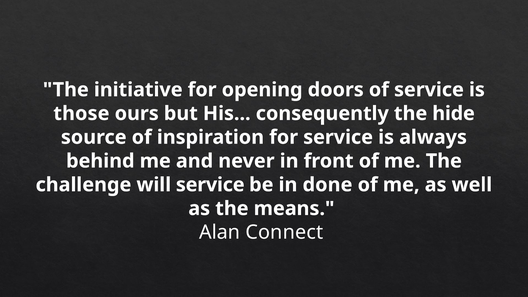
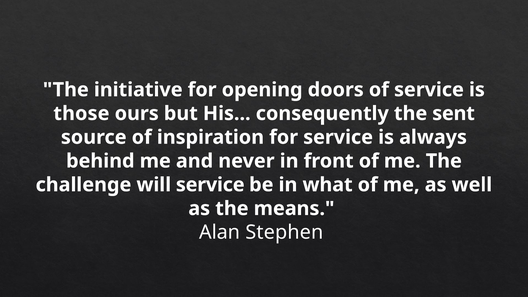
hide: hide -> sent
done: done -> what
Connect: Connect -> Stephen
